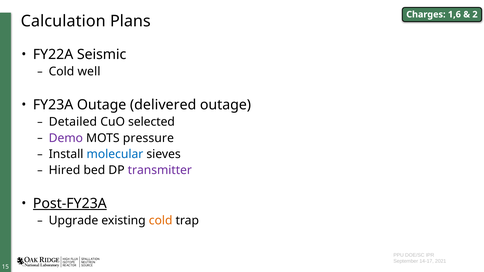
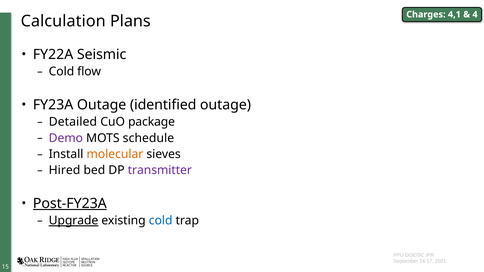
1,6: 1,6 -> 4,1
2: 2 -> 4
well: well -> flow
delivered: delivered -> identified
selected: selected -> package
pressure: pressure -> schedule
molecular colour: blue -> orange
Upgrade underline: none -> present
cold at (161, 221) colour: orange -> blue
